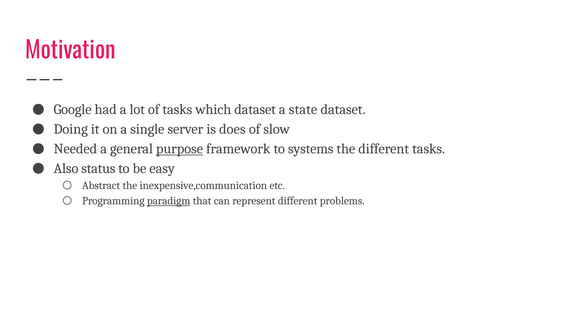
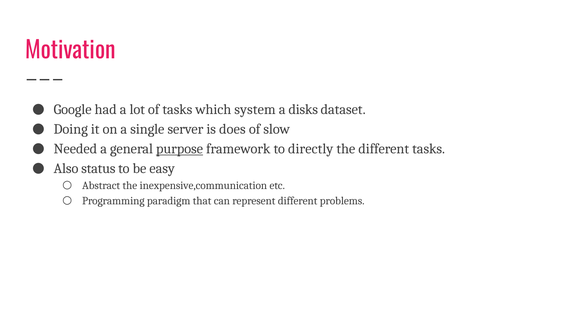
which dataset: dataset -> system
state: state -> disks
systems: systems -> directly
paradigm underline: present -> none
